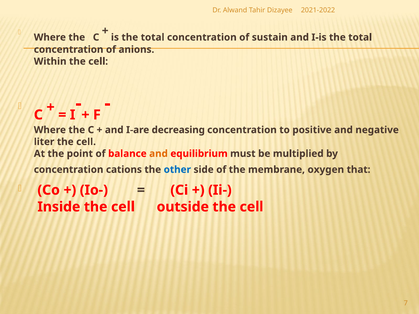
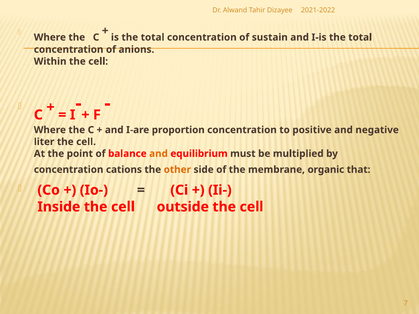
decreasing: decreasing -> proportion
other colour: blue -> orange
oxygen: oxygen -> organic
